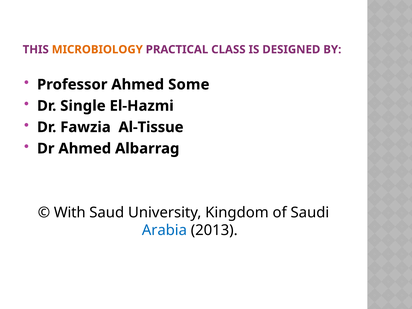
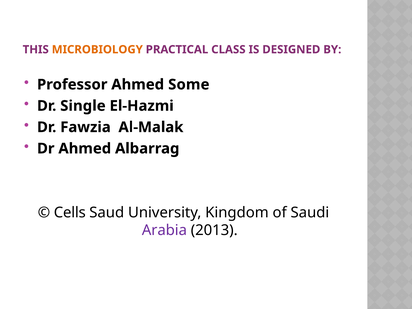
Al-Tissue: Al-Tissue -> Al-Malak
With: With -> Cells
Arabia colour: blue -> purple
